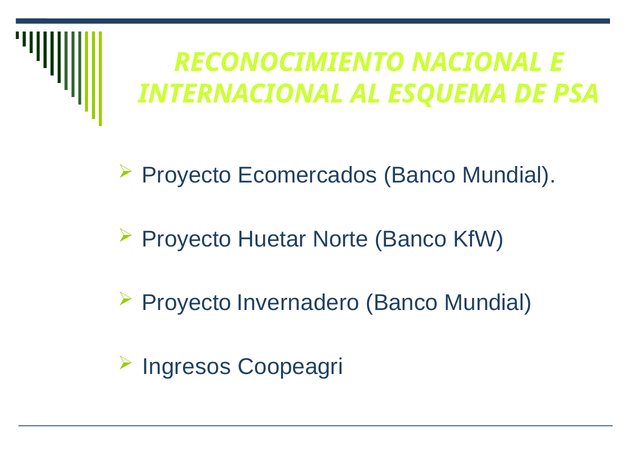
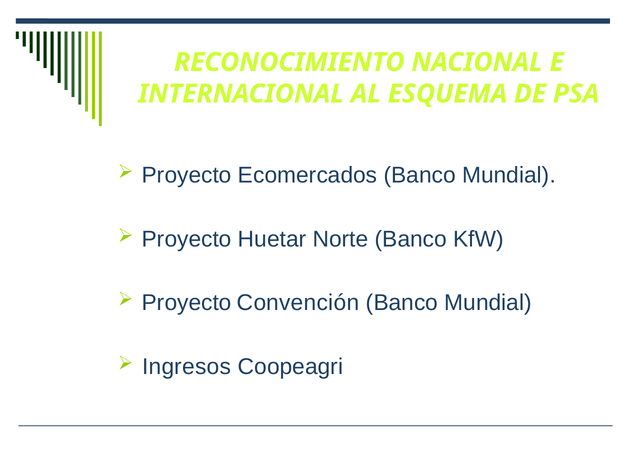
Invernadero: Invernadero -> Convención
